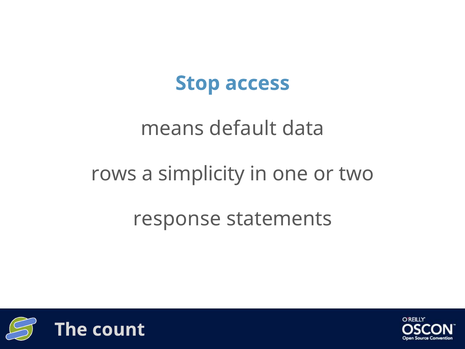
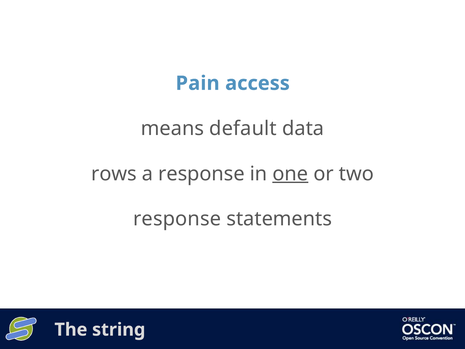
Stop: Stop -> Pain
a simplicity: simplicity -> response
one underline: none -> present
count: count -> string
